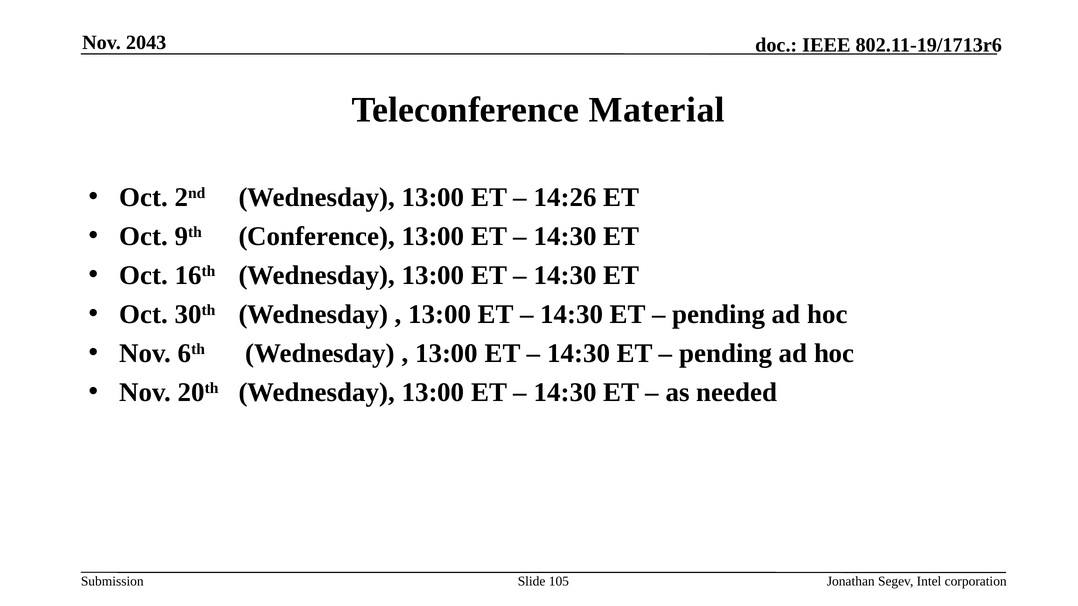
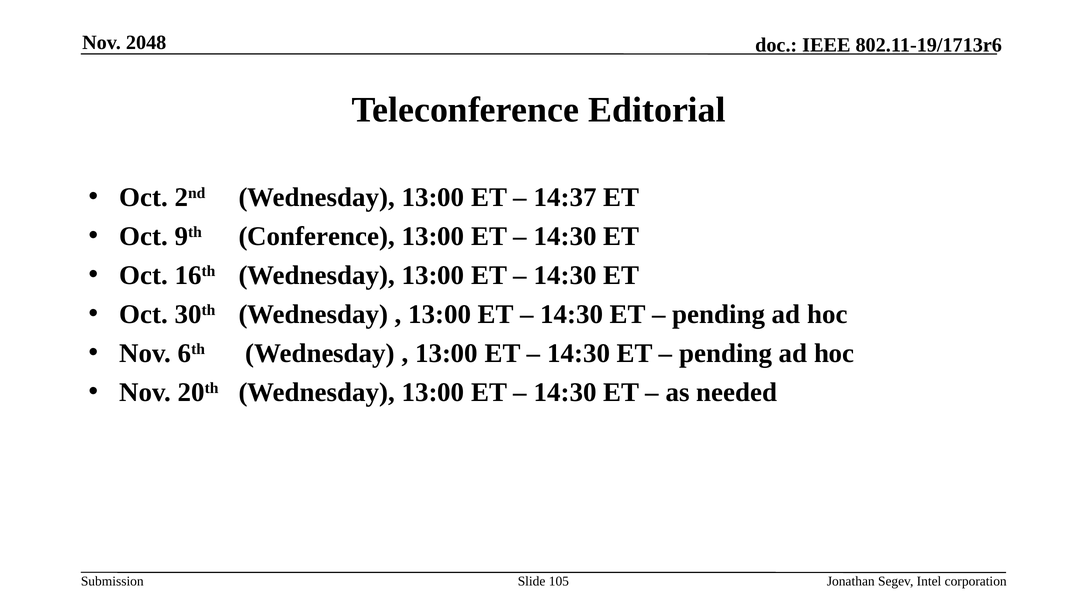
2043: 2043 -> 2048
Material: Material -> Editorial
14:26: 14:26 -> 14:37
